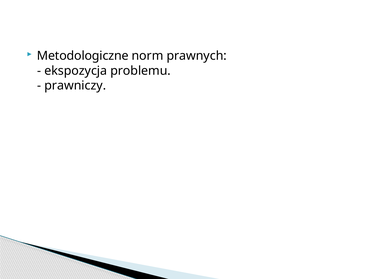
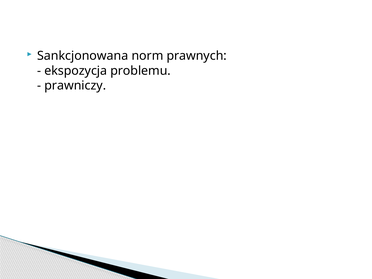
Metodologiczne: Metodologiczne -> Sankcjonowana
